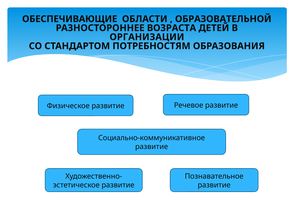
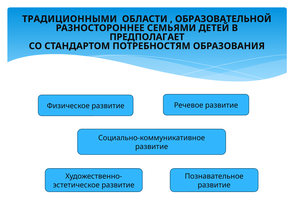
ОБЕСПЕЧИВАЮЩИЕ: ОБЕСПЕЧИВАЮЩИЕ -> ТРАДИЦИОННЫМИ
ВОЗРАСТА: ВОЗРАСТА -> СЕМЬЯМИ
ОРГАНИЗАЦИИ: ОРГАНИЗАЦИИ -> ПРЕДПОЛАГАЕТ
